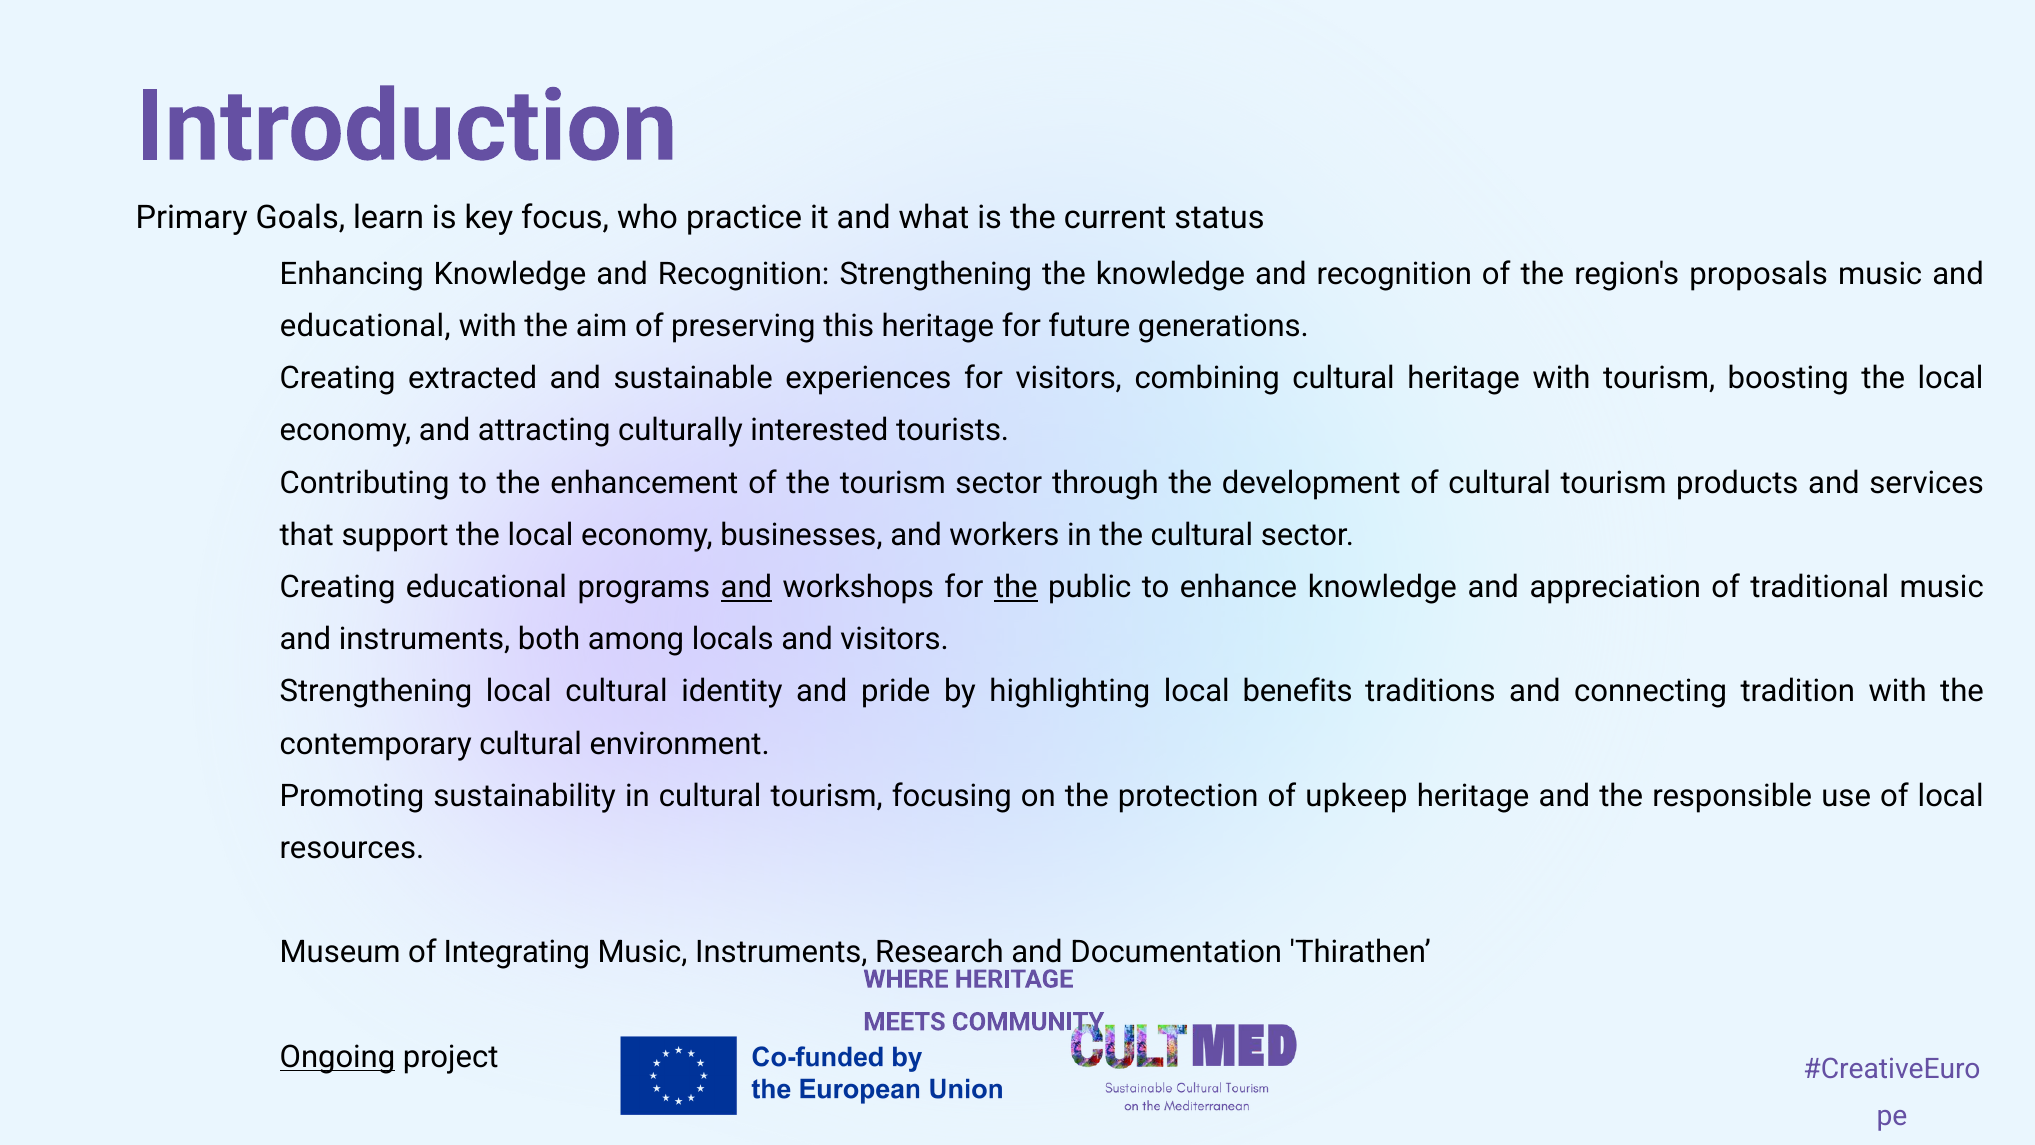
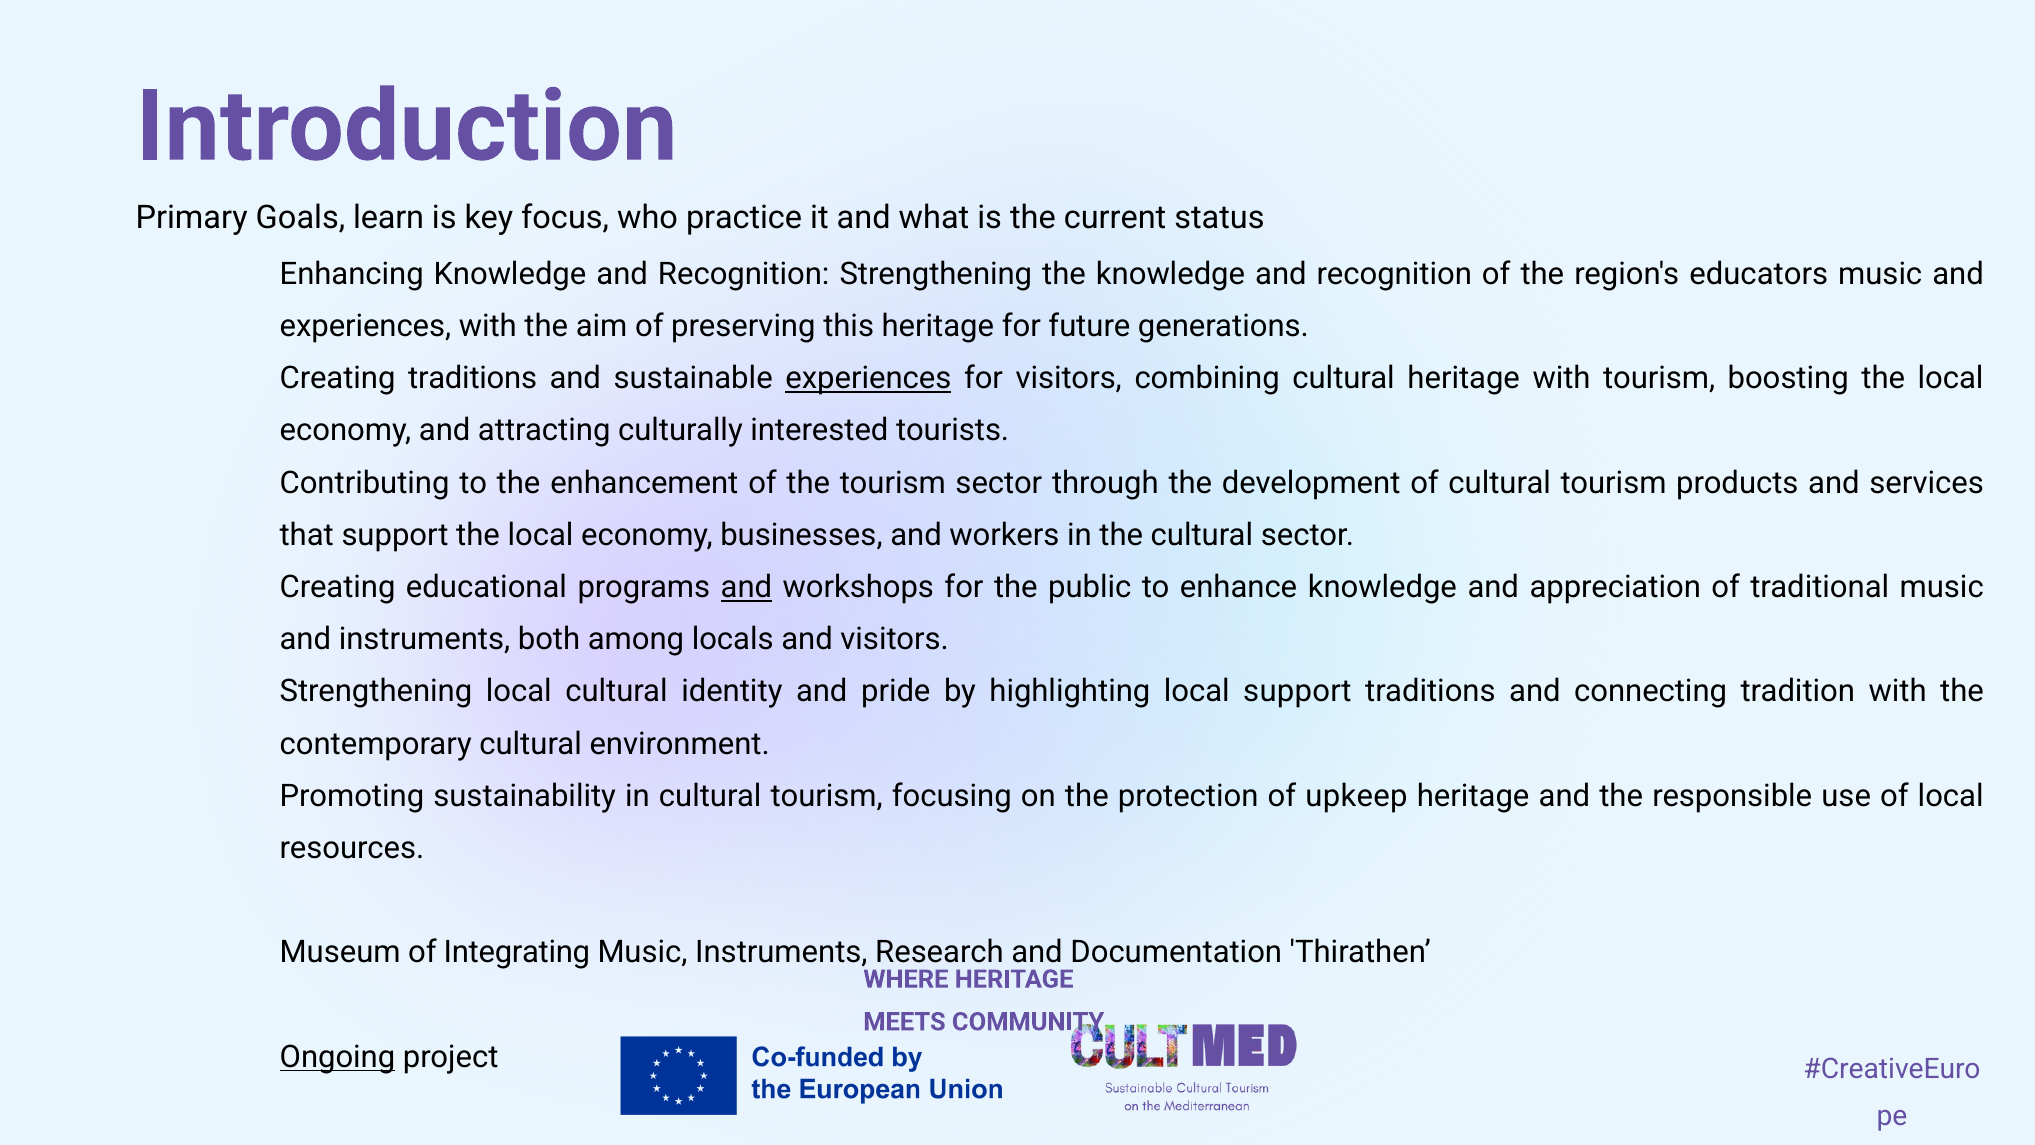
proposals: proposals -> educators
educational at (365, 326): educational -> experiences
Creating extracted: extracted -> traditions
experiences at (868, 378) underline: none -> present
the at (1016, 587) underline: present -> none
local benefits: benefits -> support
